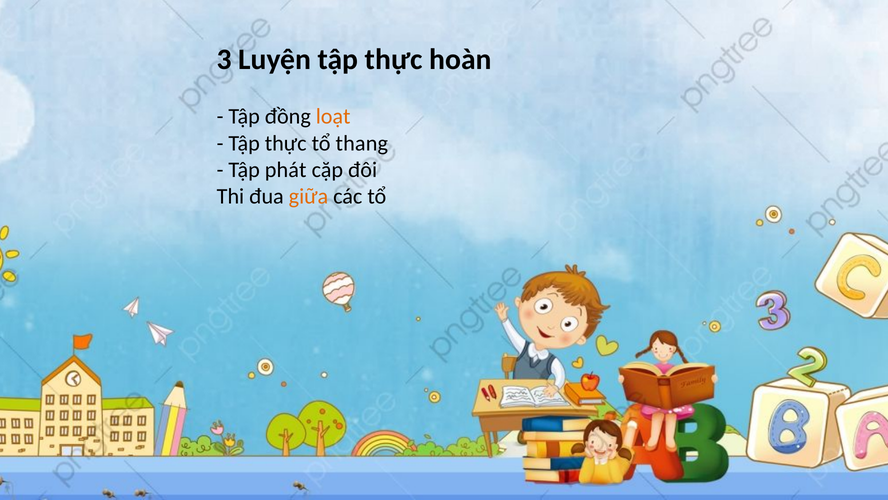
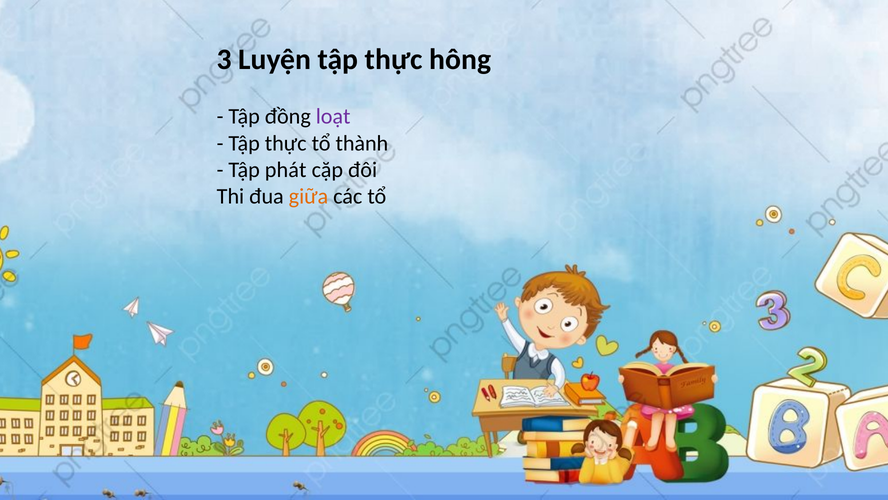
hoàn: hoàn -> hông
loạt colour: orange -> purple
thang: thang -> thành
